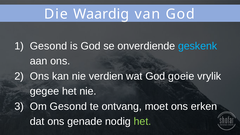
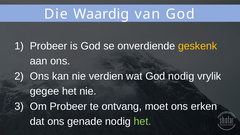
Gesond at (49, 46): Gesond -> Probeer
geskenk colour: light blue -> yellow
God goeie: goeie -> nodig
Om Gesond: Gesond -> Probeer
